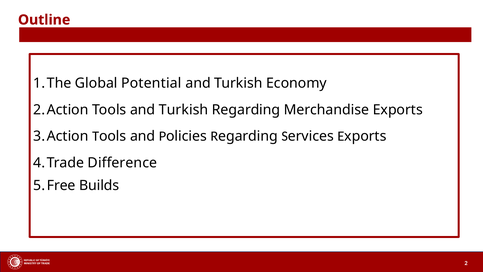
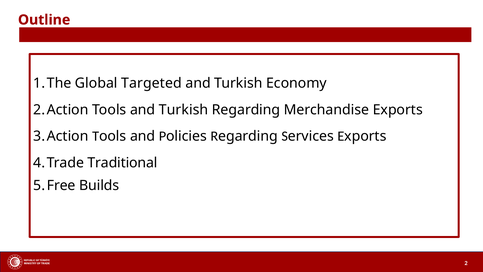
Potential: Potential -> Targeted
Difference: Difference -> Traditional
